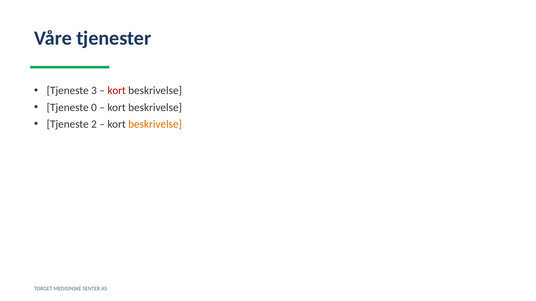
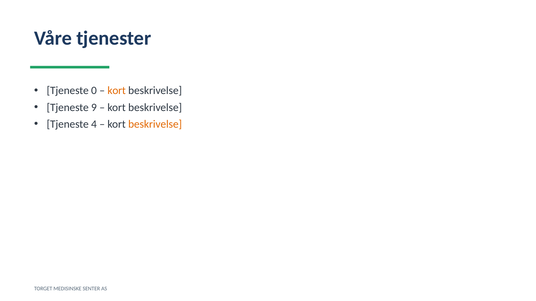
3: 3 -> 0
kort at (117, 91) colour: red -> orange
0: 0 -> 9
2: 2 -> 4
